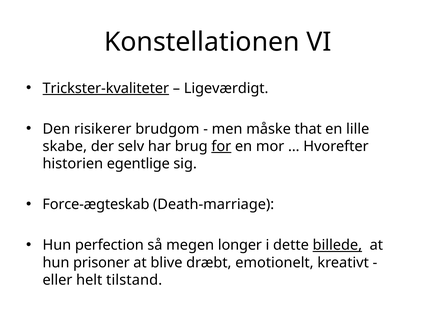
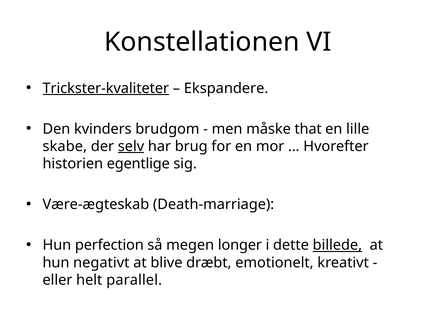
Ligeværdigt: Ligeværdigt -> Ekspandere
risikerer: risikerer -> kvinders
selv underline: none -> present
for underline: present -> none
Force-ægteskab: Force-ægteskab -> Være-ægteskab
prisoner: prisoner -> negativt
tilstand: tilstand -> parallel
